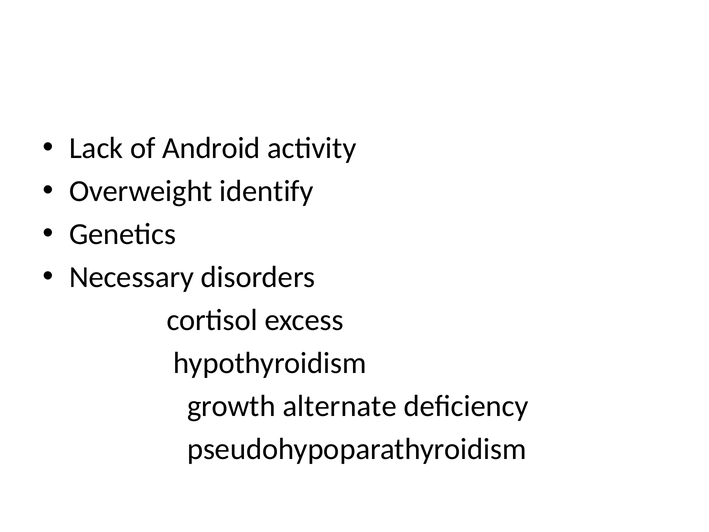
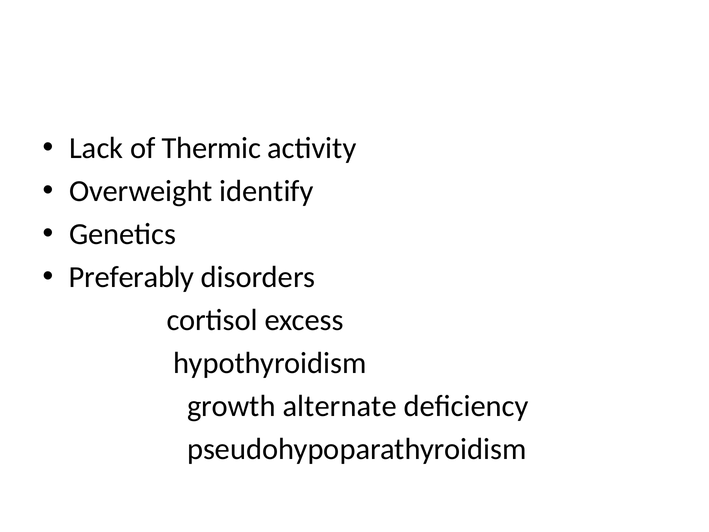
Android: Android -> Thermic
Necessary: Necessary -> Preferably
